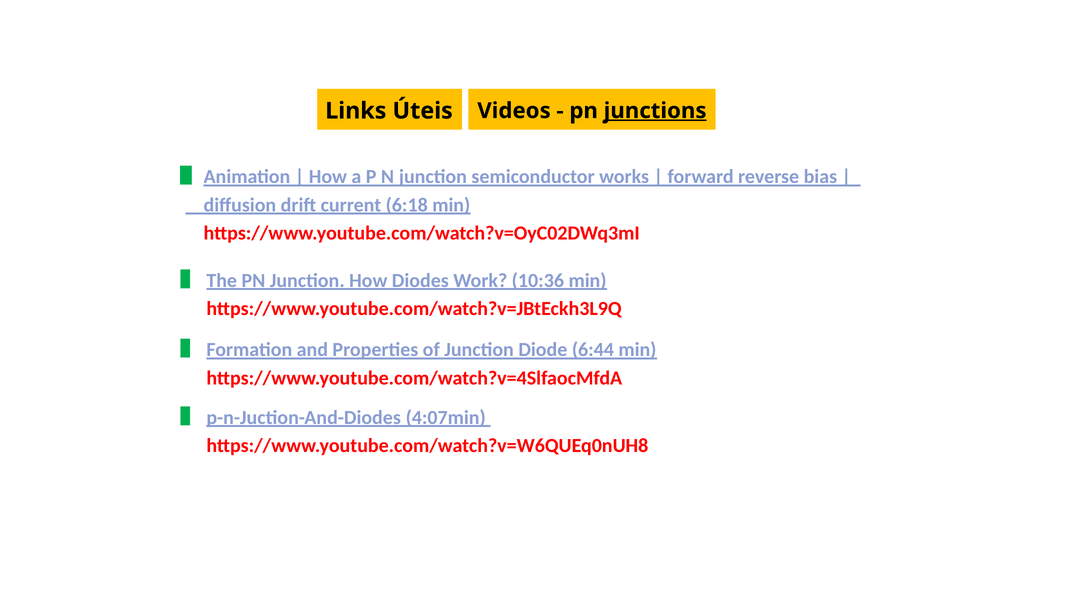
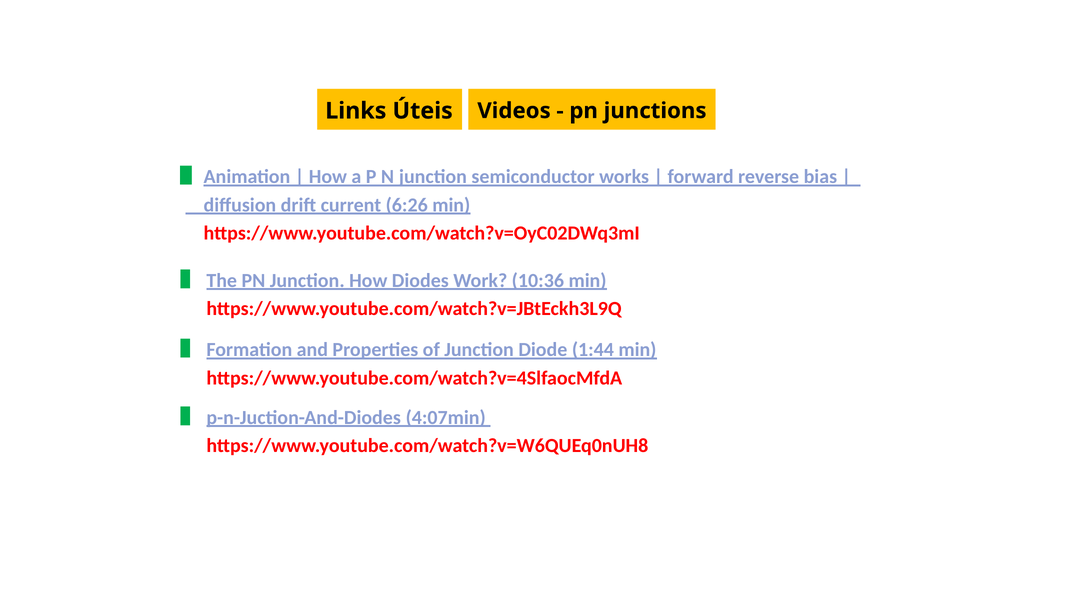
junctions underline: present -> none
6:18: 6:18 -> 6:26
6:44: 6:44 -> 1:44
